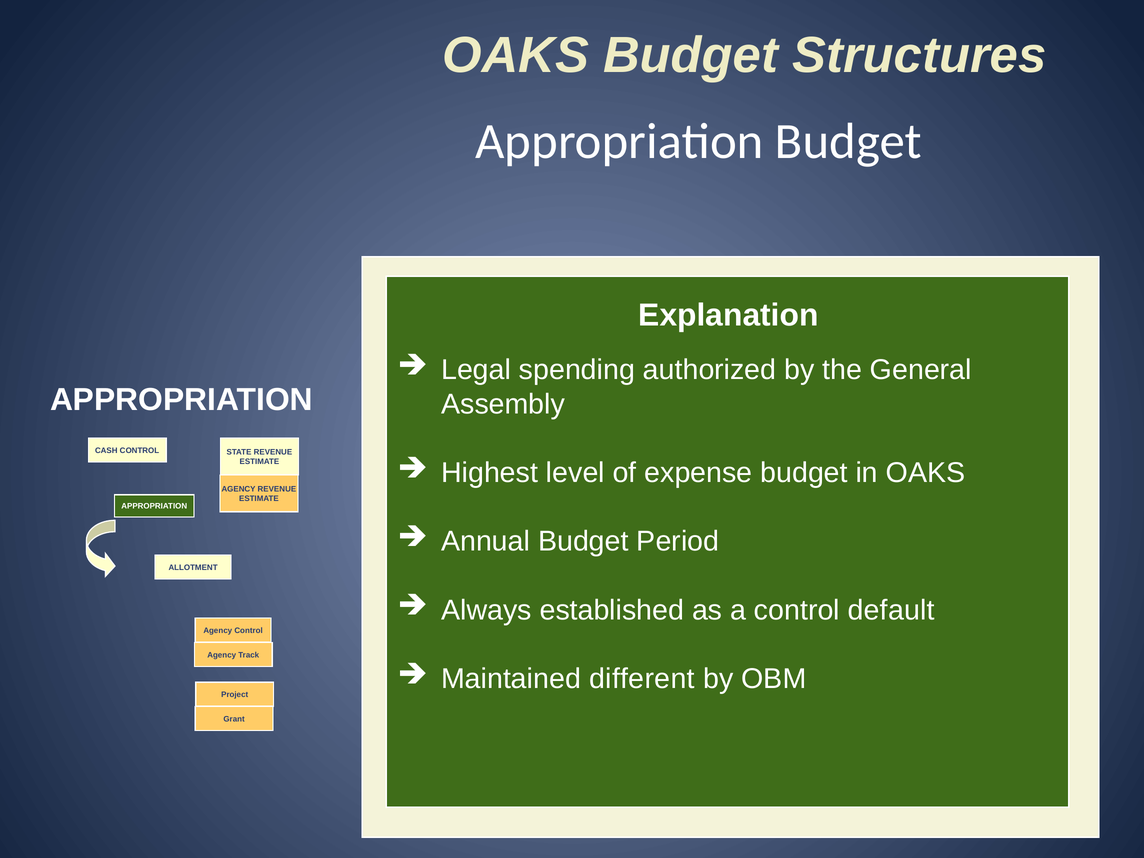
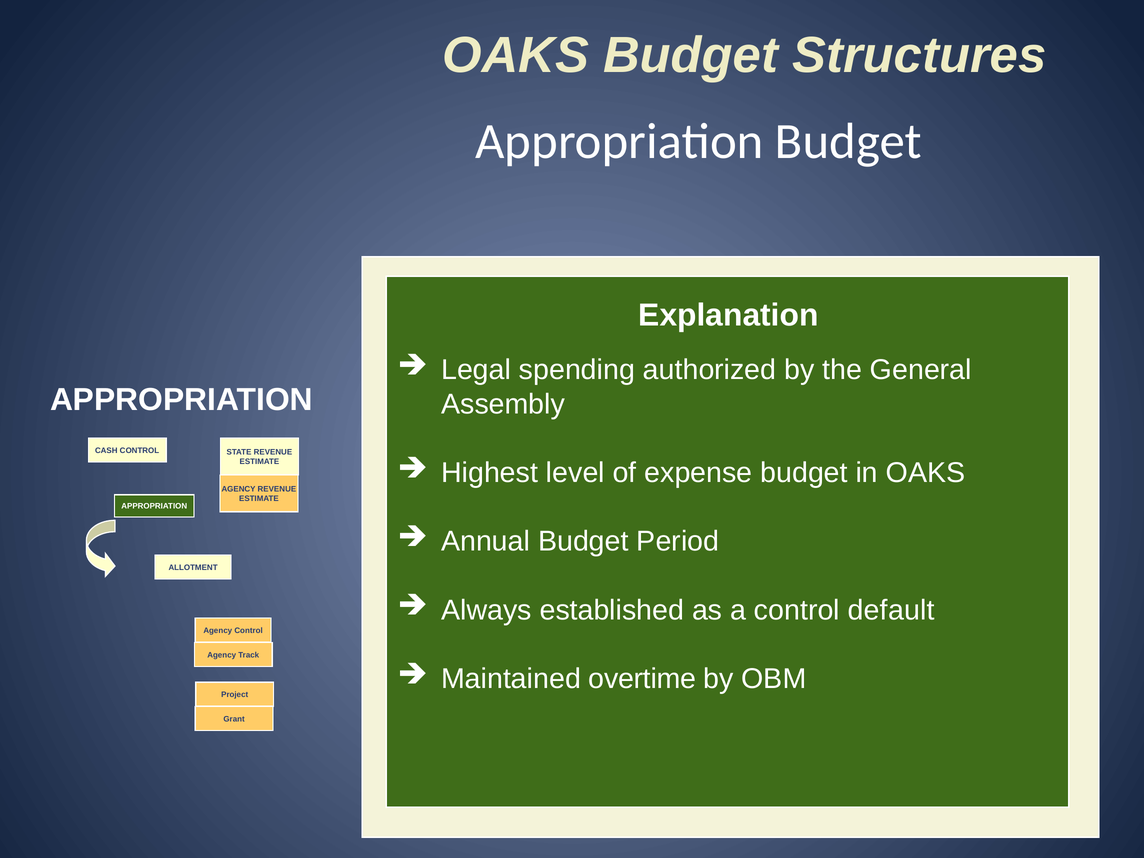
different: different -> overtime
